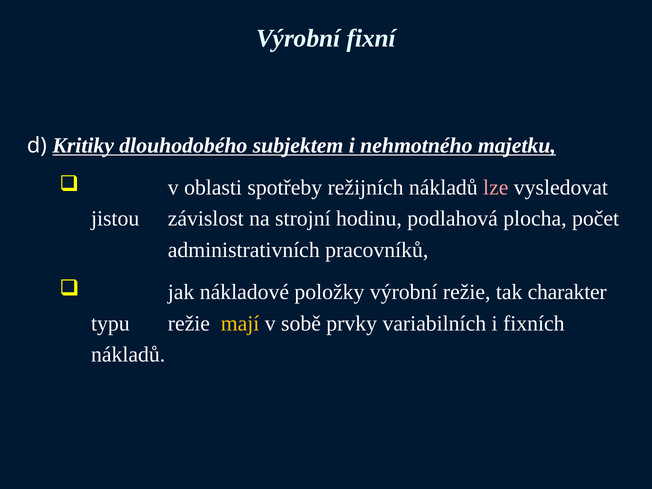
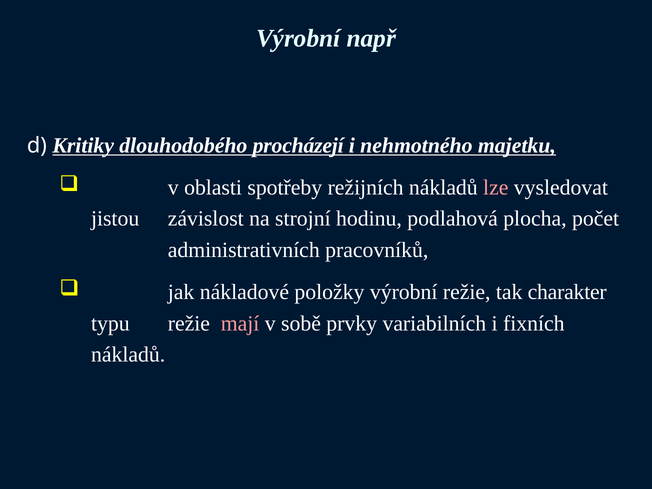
fixní: fixní -> např
subjektem: subjektem -> procházejí
mají colour: yellow -> pink
